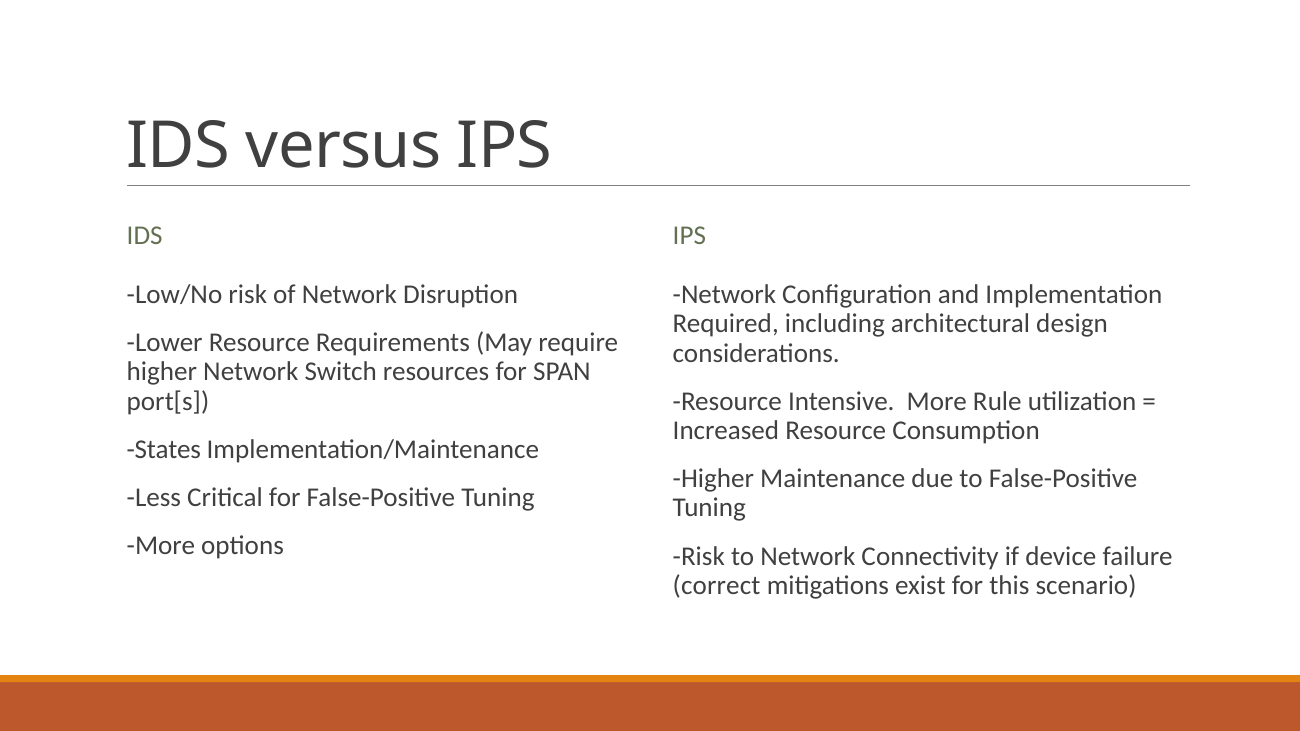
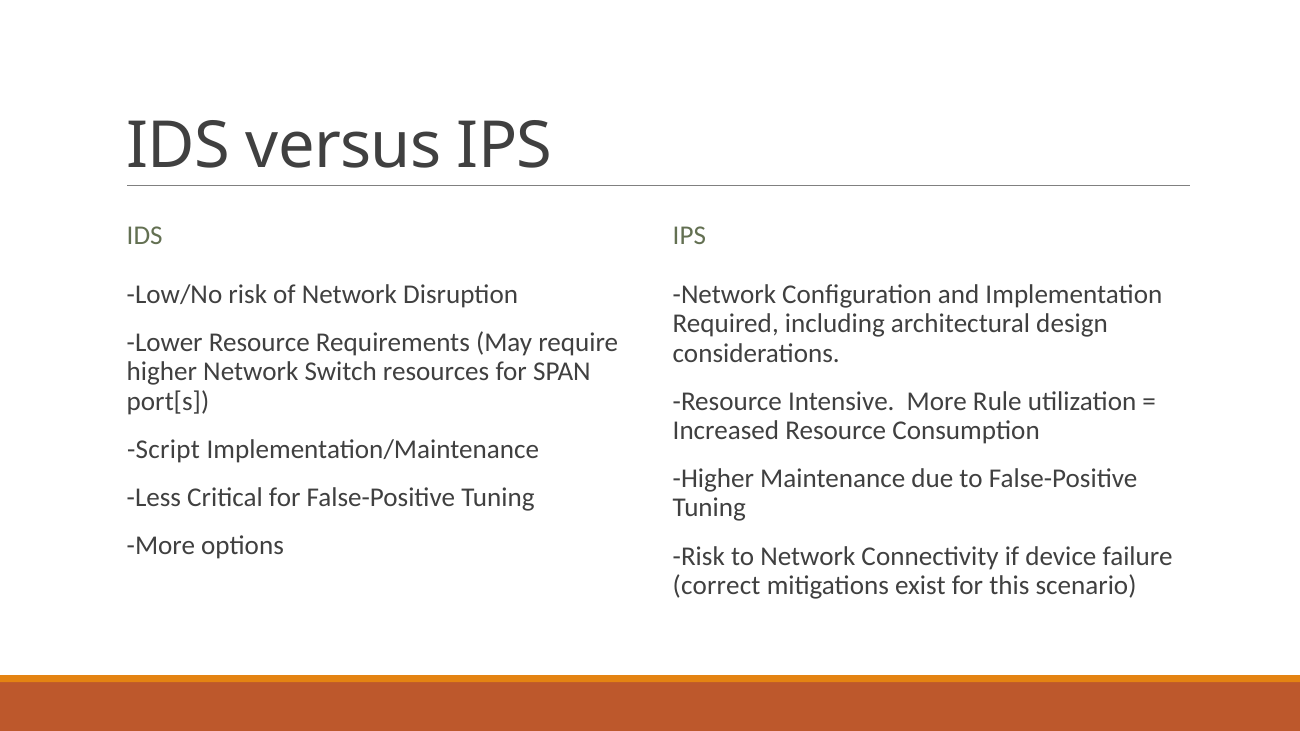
States: States -> Script
